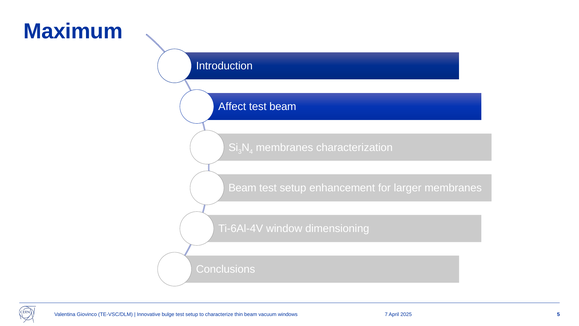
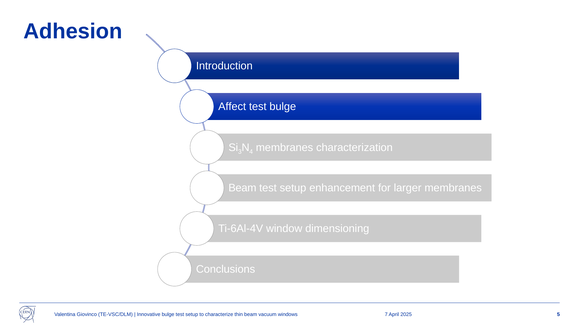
Maximum: Maximum -> Adhesion
test beam: beam -> bulge
